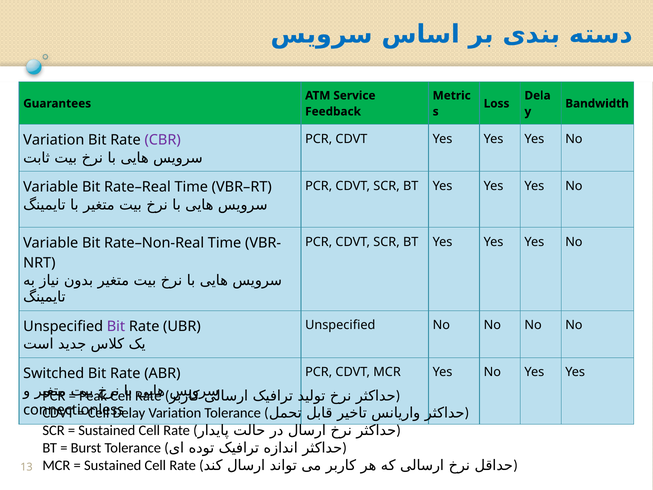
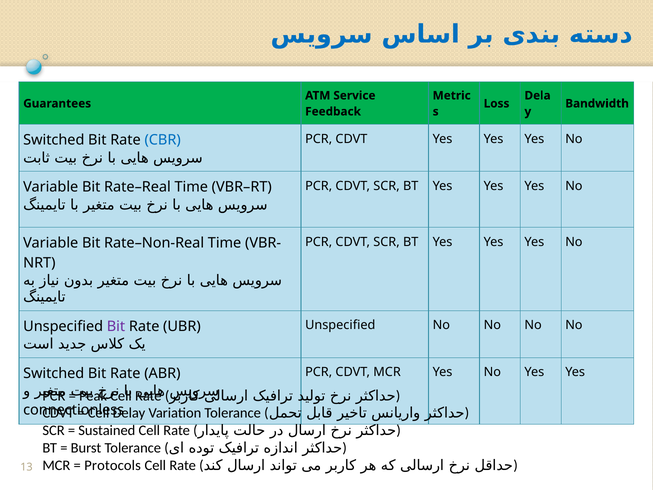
Variation at (54, 140): Variation -> Switched
CBR colour: purple -> blue
Sustained at (113, 465): Sustained -> Protocols
